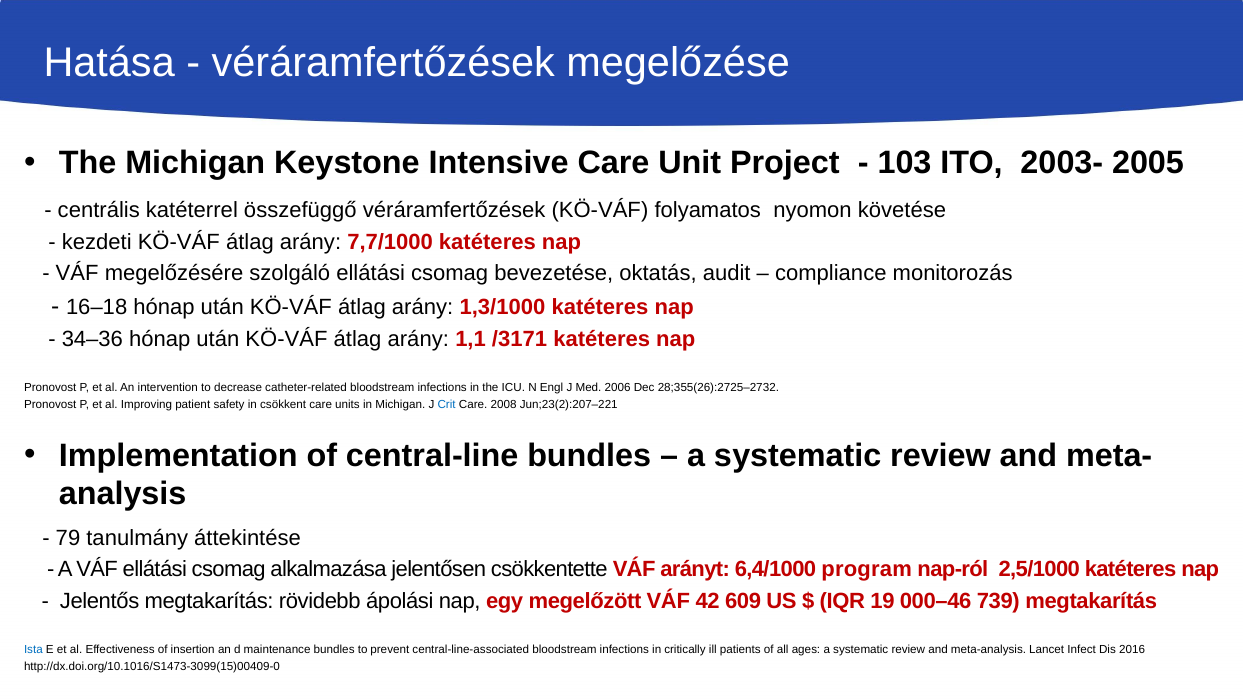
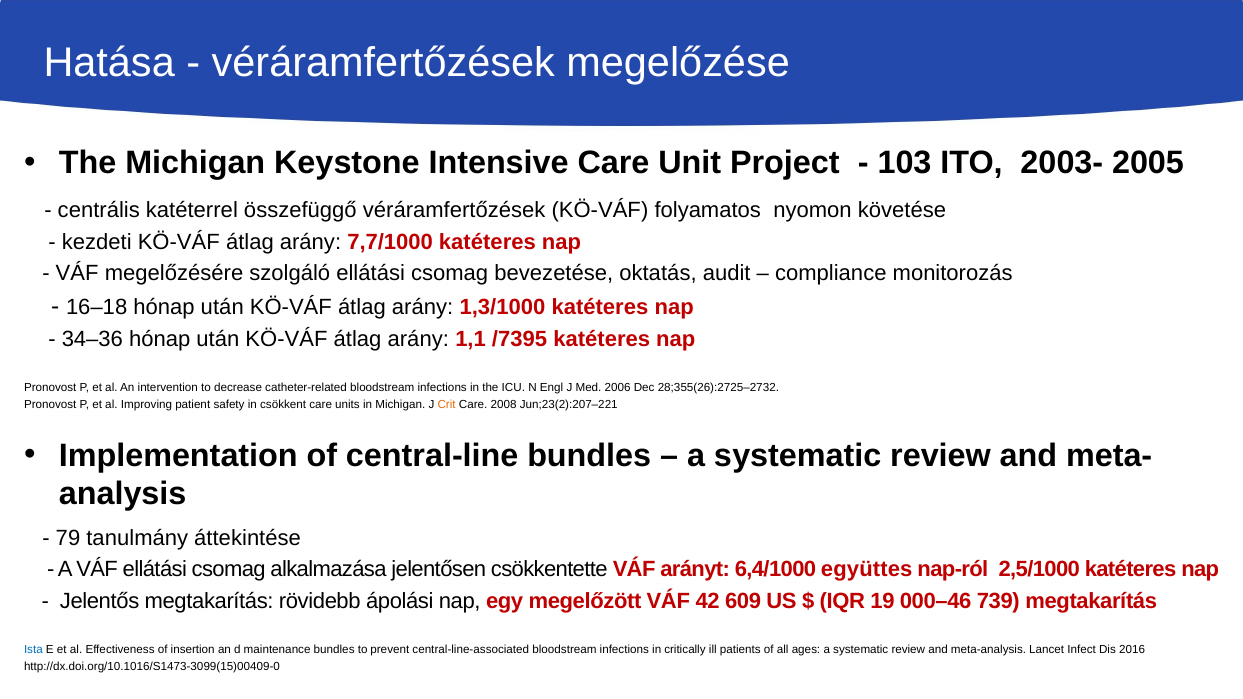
/3171: /3171 -> /7395
Crit colour: blue -> orange
program: program -> együttes
